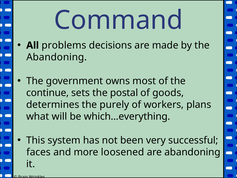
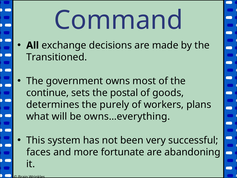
problems: problems -> exchange
Abandoning at (57, 57): Abandoning -> Transitioned
which…everything: which…everything -> owns…everything
loosened: loosened -> fortunate
